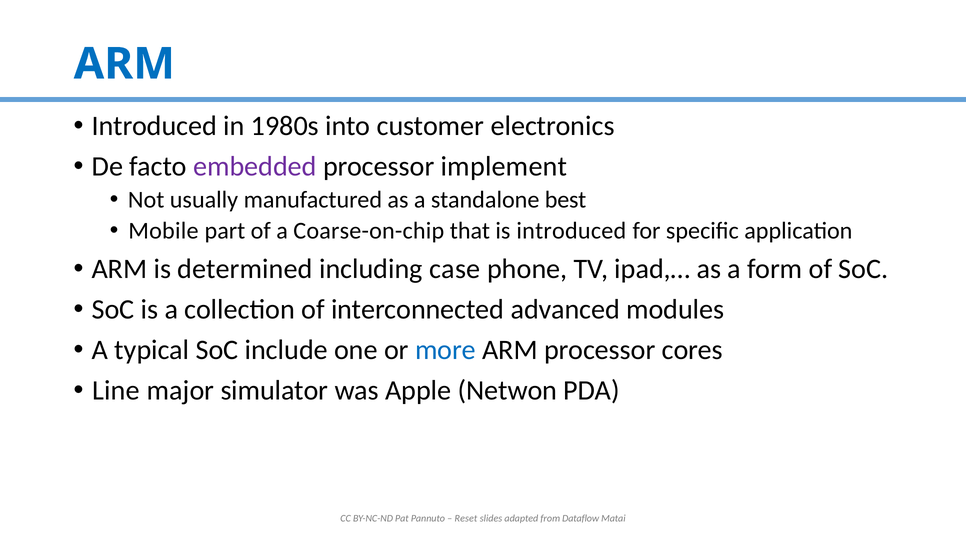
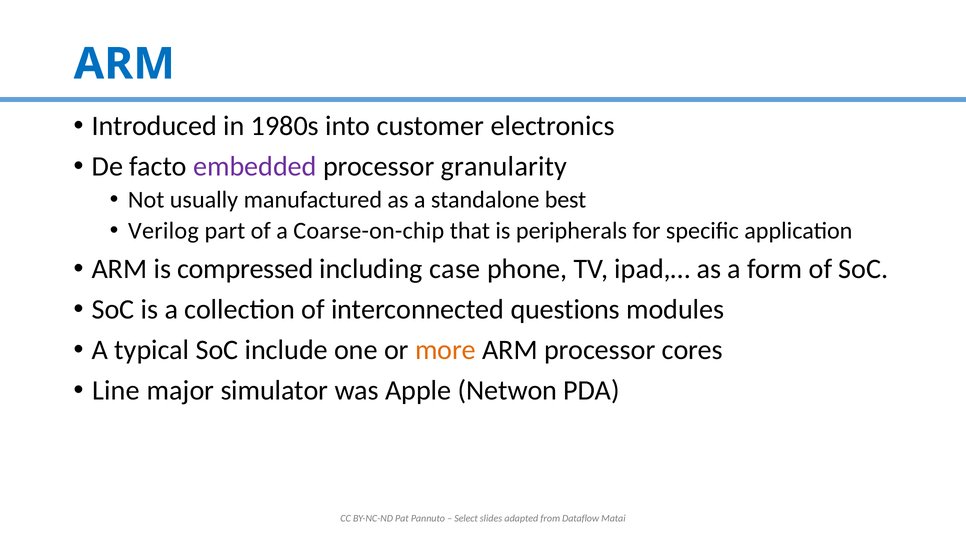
implement: implement -> granularity
Mobile: Mobile -> Verilog
is introduced: introduced -> peripherals
determined: determined -> compressed
advanced: advanced -> questions
more colour: blue -> orange
Reset: Reset -> Select
